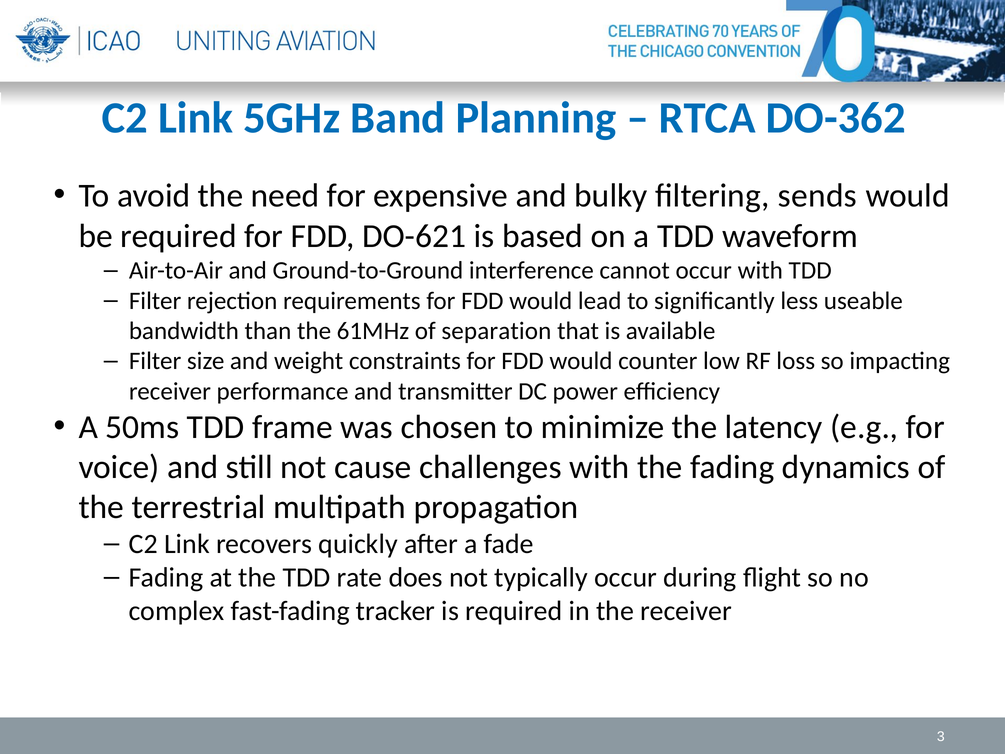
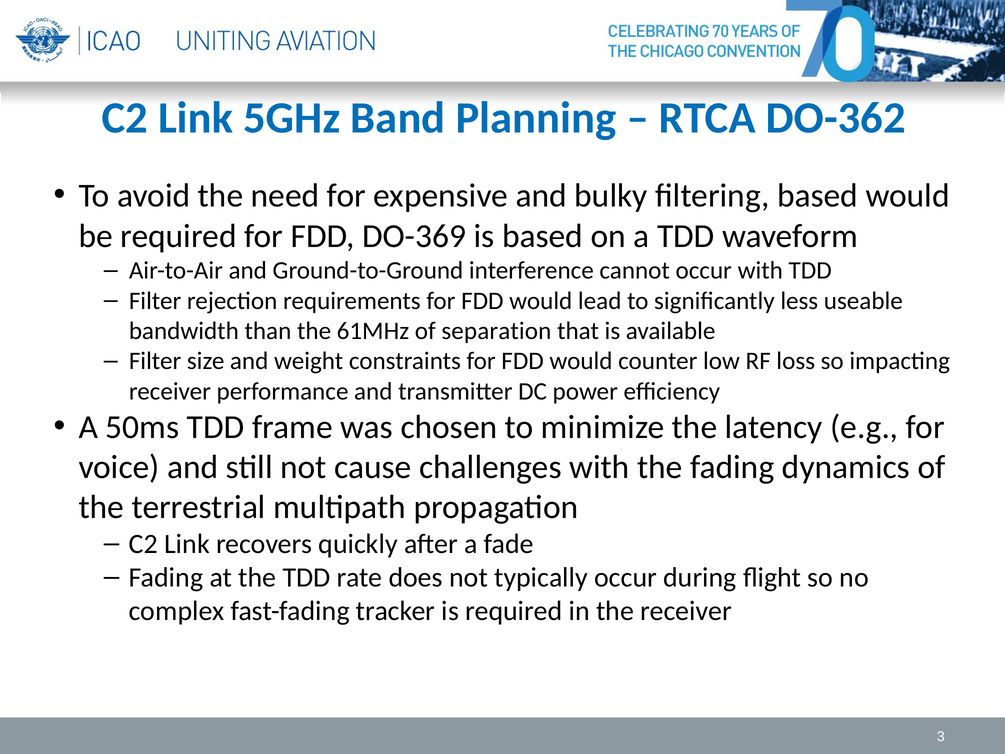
filtering sends: sends -> based
DO-621: DO-621 -> DO-369
